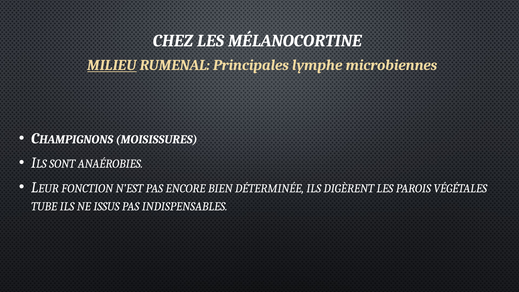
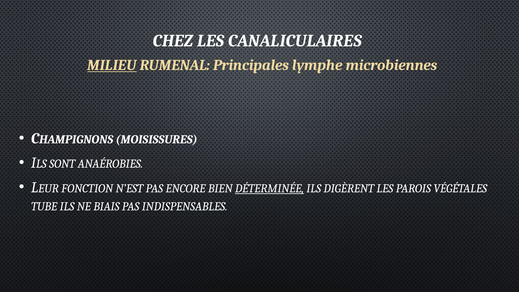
MÉLANOCORTINE: MÉLANOCORTINE -> CANALICULAIRES
DÉTERMINÉE underline: none -> present
ISSUS: ISSUS -> BIAIS
